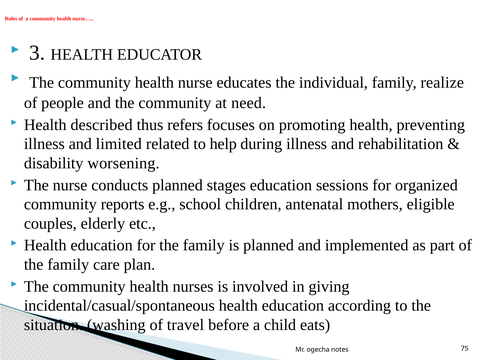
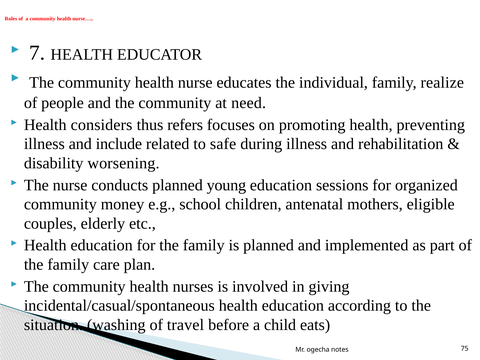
3: 3 -> 7
described: described -> considers
limited: limited -> include
help: help -> safe
stages: stages -> young
reports: reports -> money
